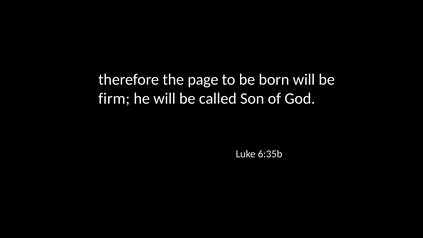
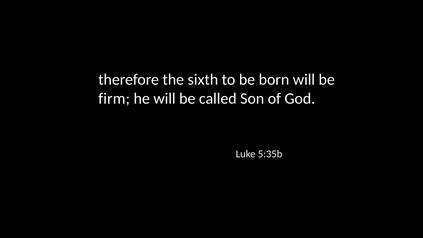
page: page -> sixth
6:35b: 6:35b -> 5:35b
